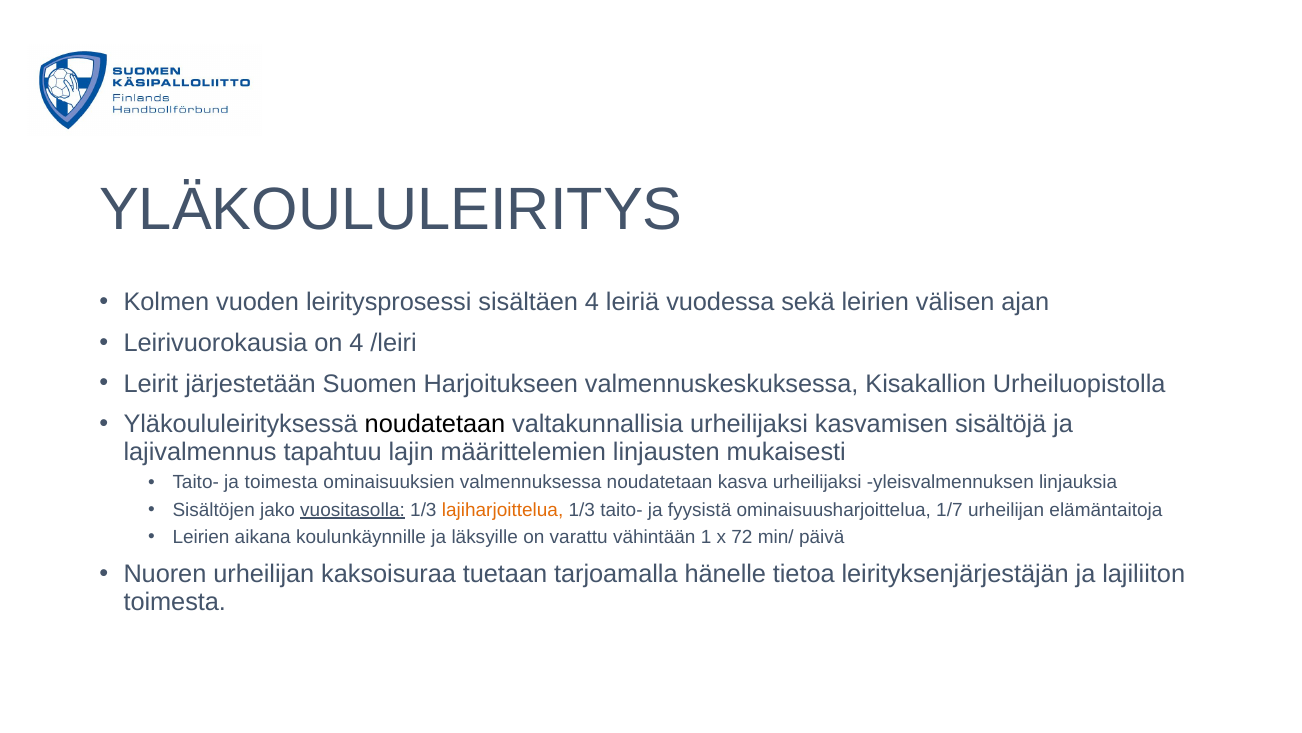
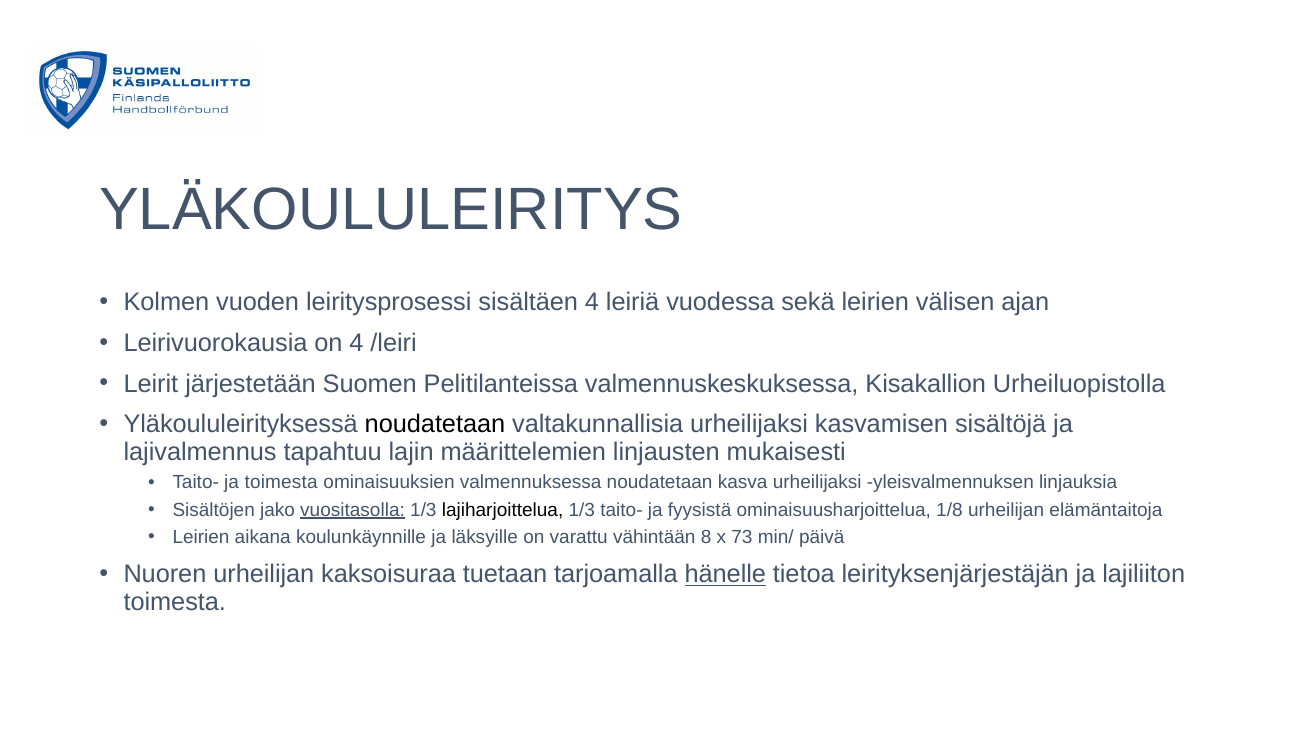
Harjoitukseen: Harjoitukseen -> Pelitilanteissa
lajiharjoittelua colour: orange -> black
1/7: 1/7 -> 1/8
1: 1 -> 8
72: 72 -> 73
hänelle underline: none -> present
